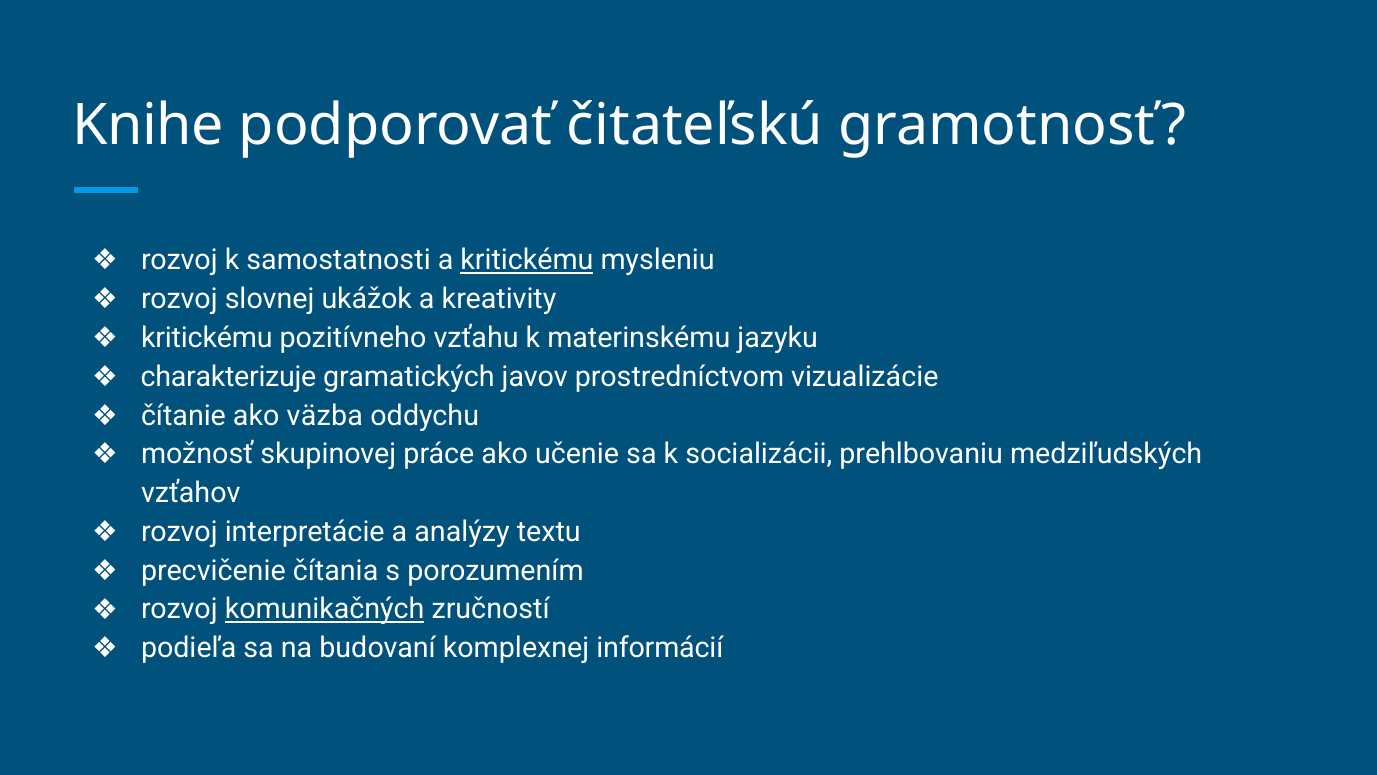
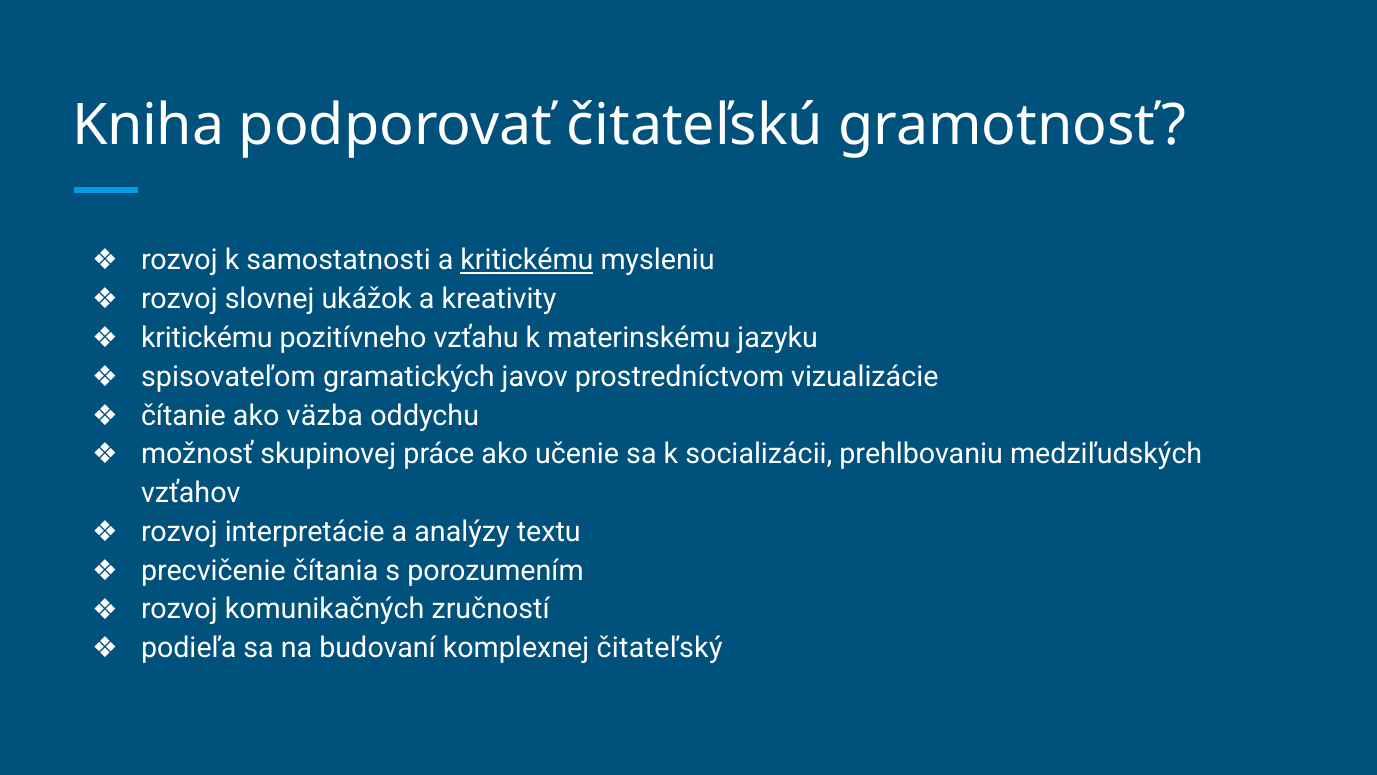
Knihe: Knihe -> Kniha
charakterizuje: charakterizuje -> spisovateľom
komunikačných underline: present -> none
informácií: informácií -> čitateľský
